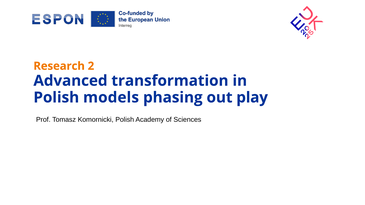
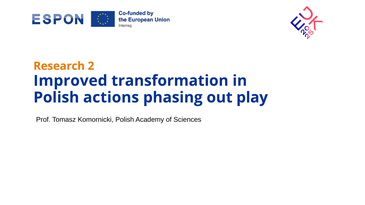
Advanced: Advanced -> Improved
models: models -> actions
